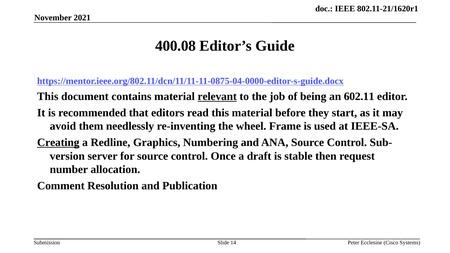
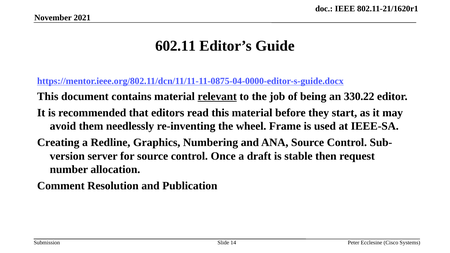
400.08: 400.08 -> 602.11
602.11: 602.11 -> 330.22
Creating underline: present -> none
